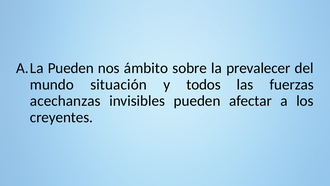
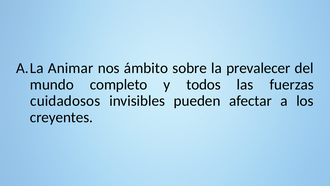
Pueden at (71, 68): Pueden -> Animar
situación: situación -> completo
acechanzas: acechanzas -> cuidadosos
